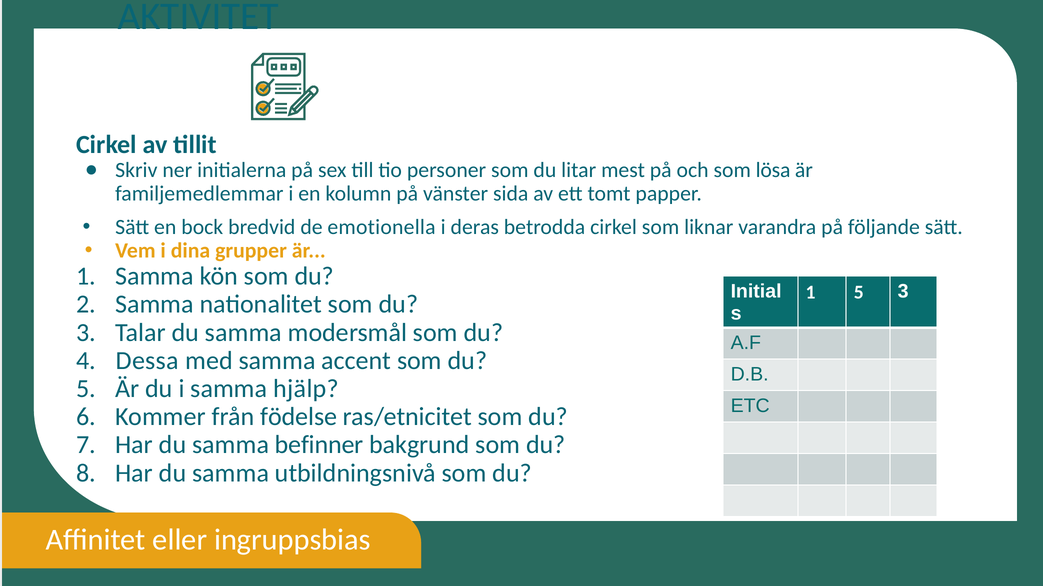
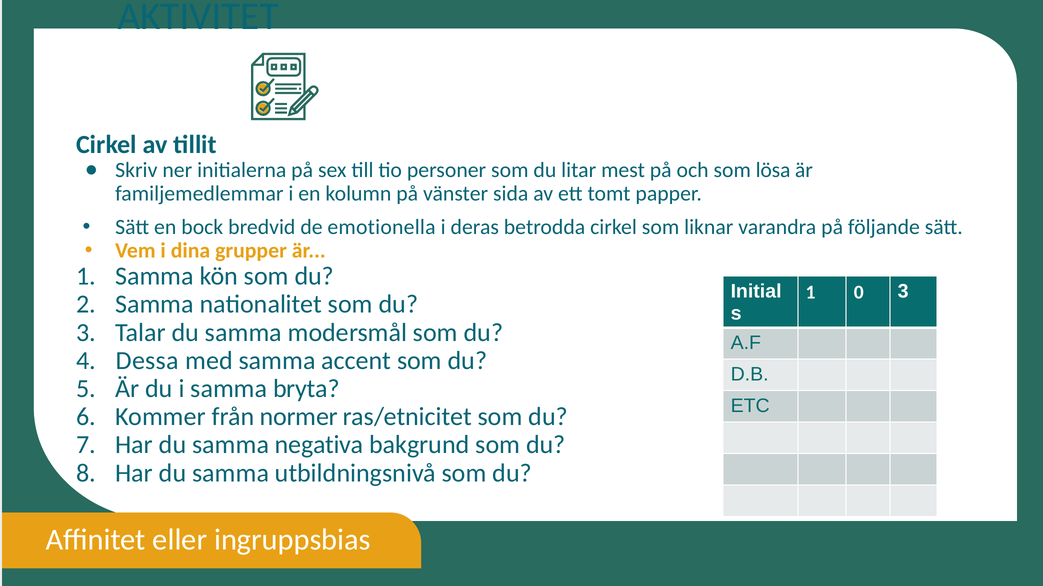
1 5: 5 -> 0
hjälp: hjälp -> bryta
födelse: födelse -> normer
befinner: befinner -> negativa
